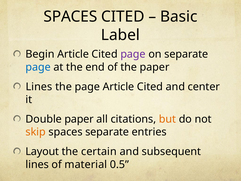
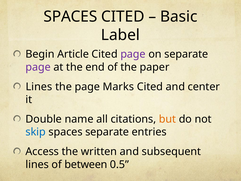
page at (38, 67) colour: blue -> purple
page Article: Article -> Marks
Double paper: paper -> name
skip colour: orange -> blue
Layout: Layout -> Access
certain: certain -> written
material: material -> between
